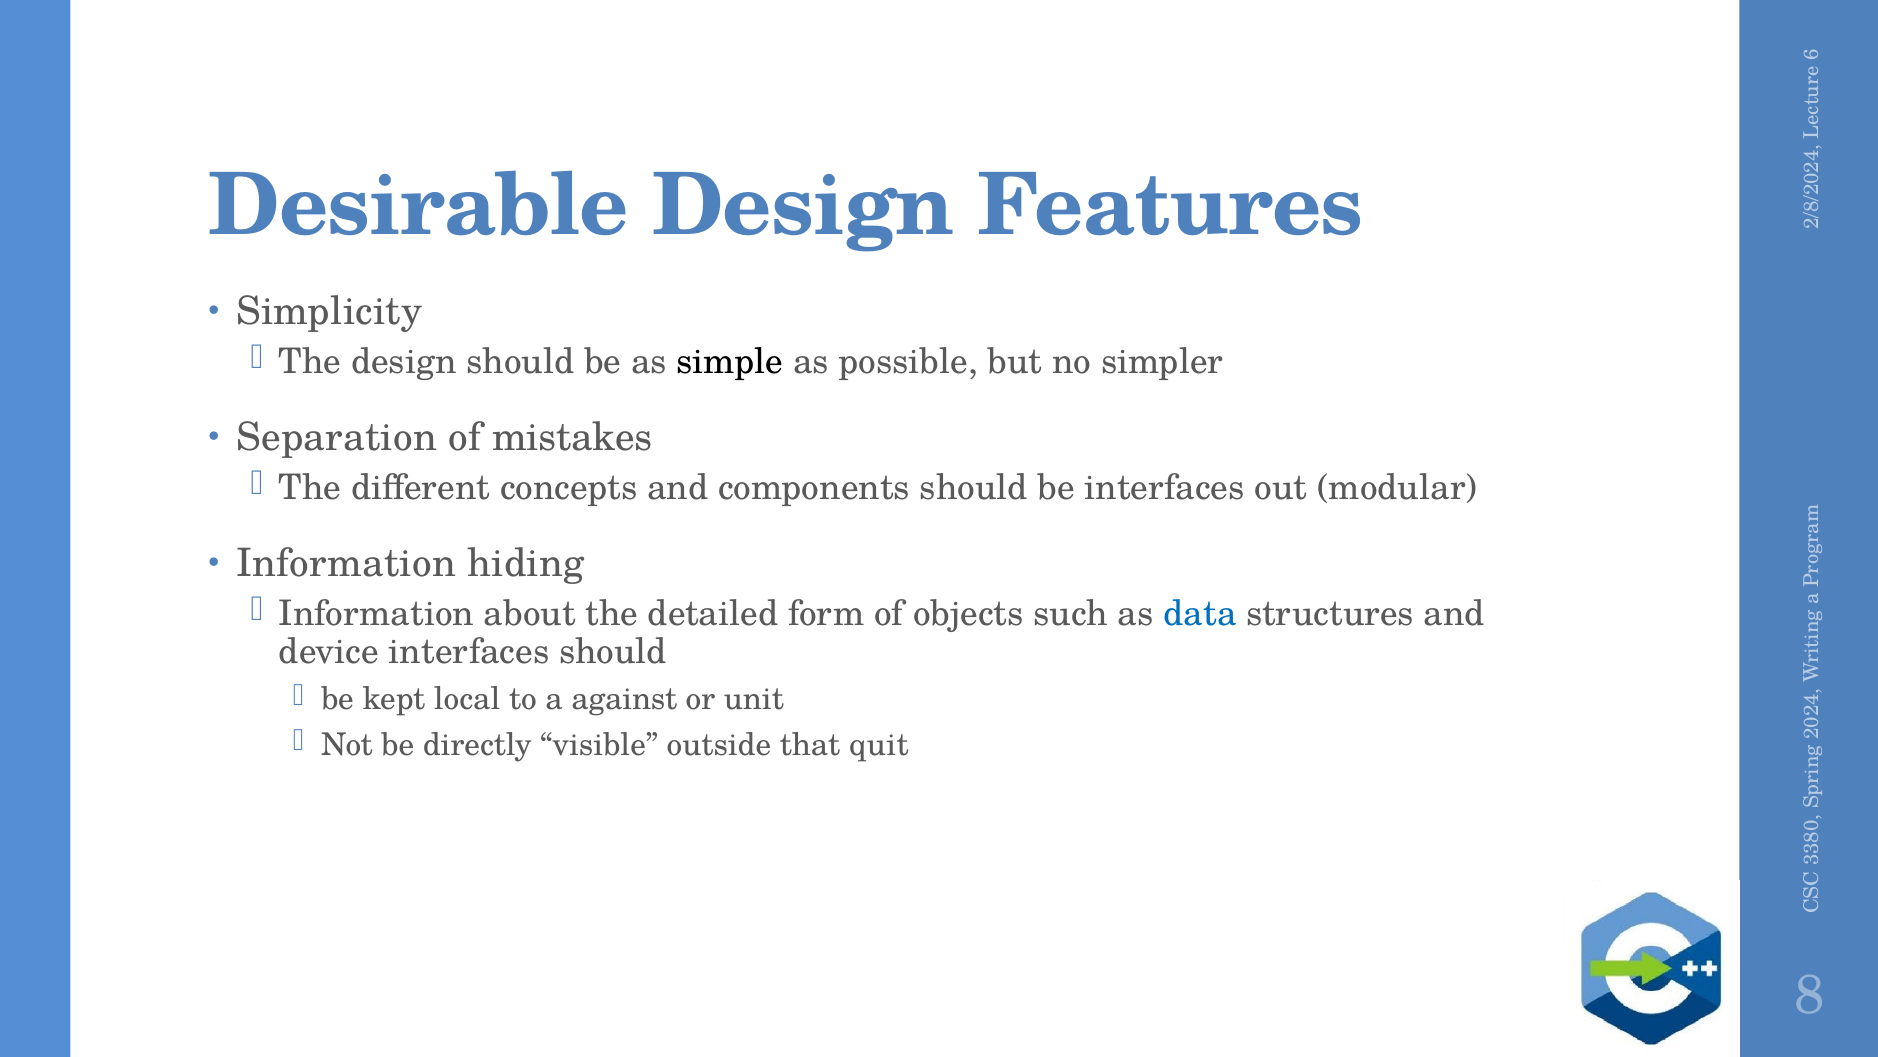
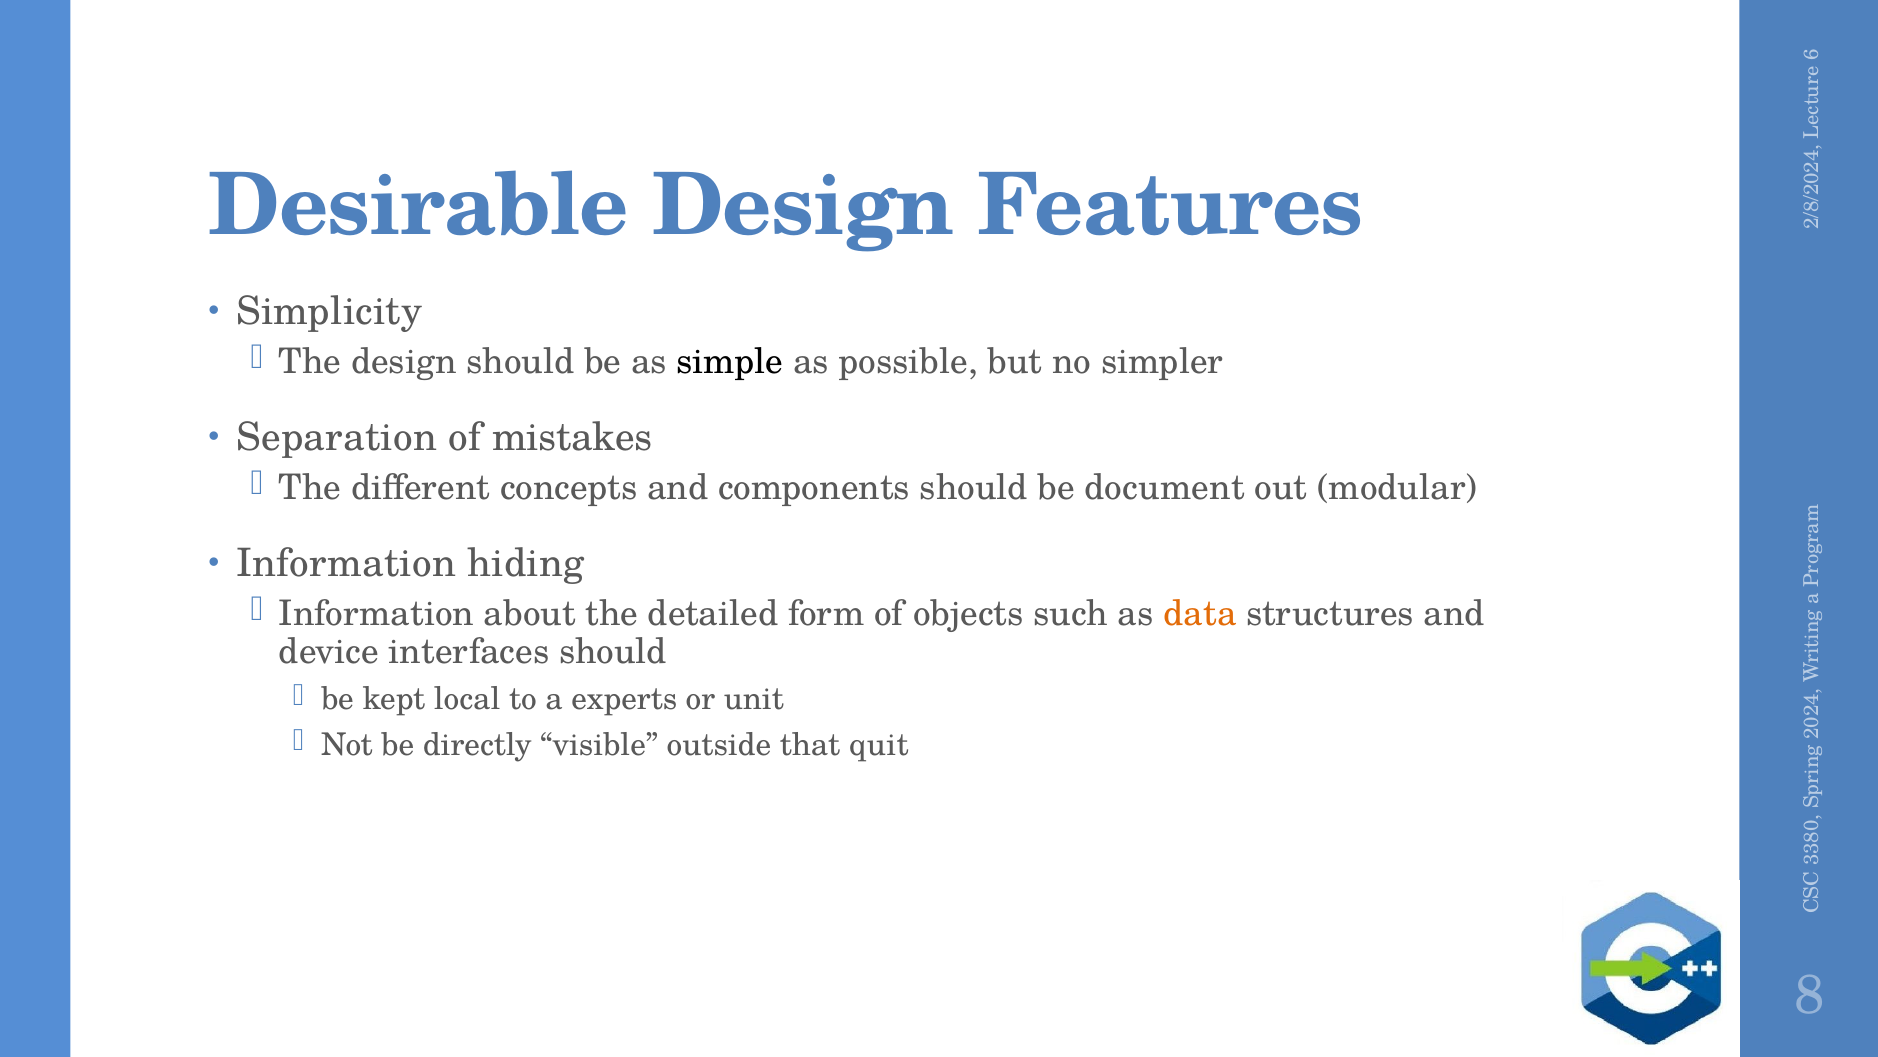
be interfaces: interfaces -> document
data colour: blue -> orange
against: against -> experts
